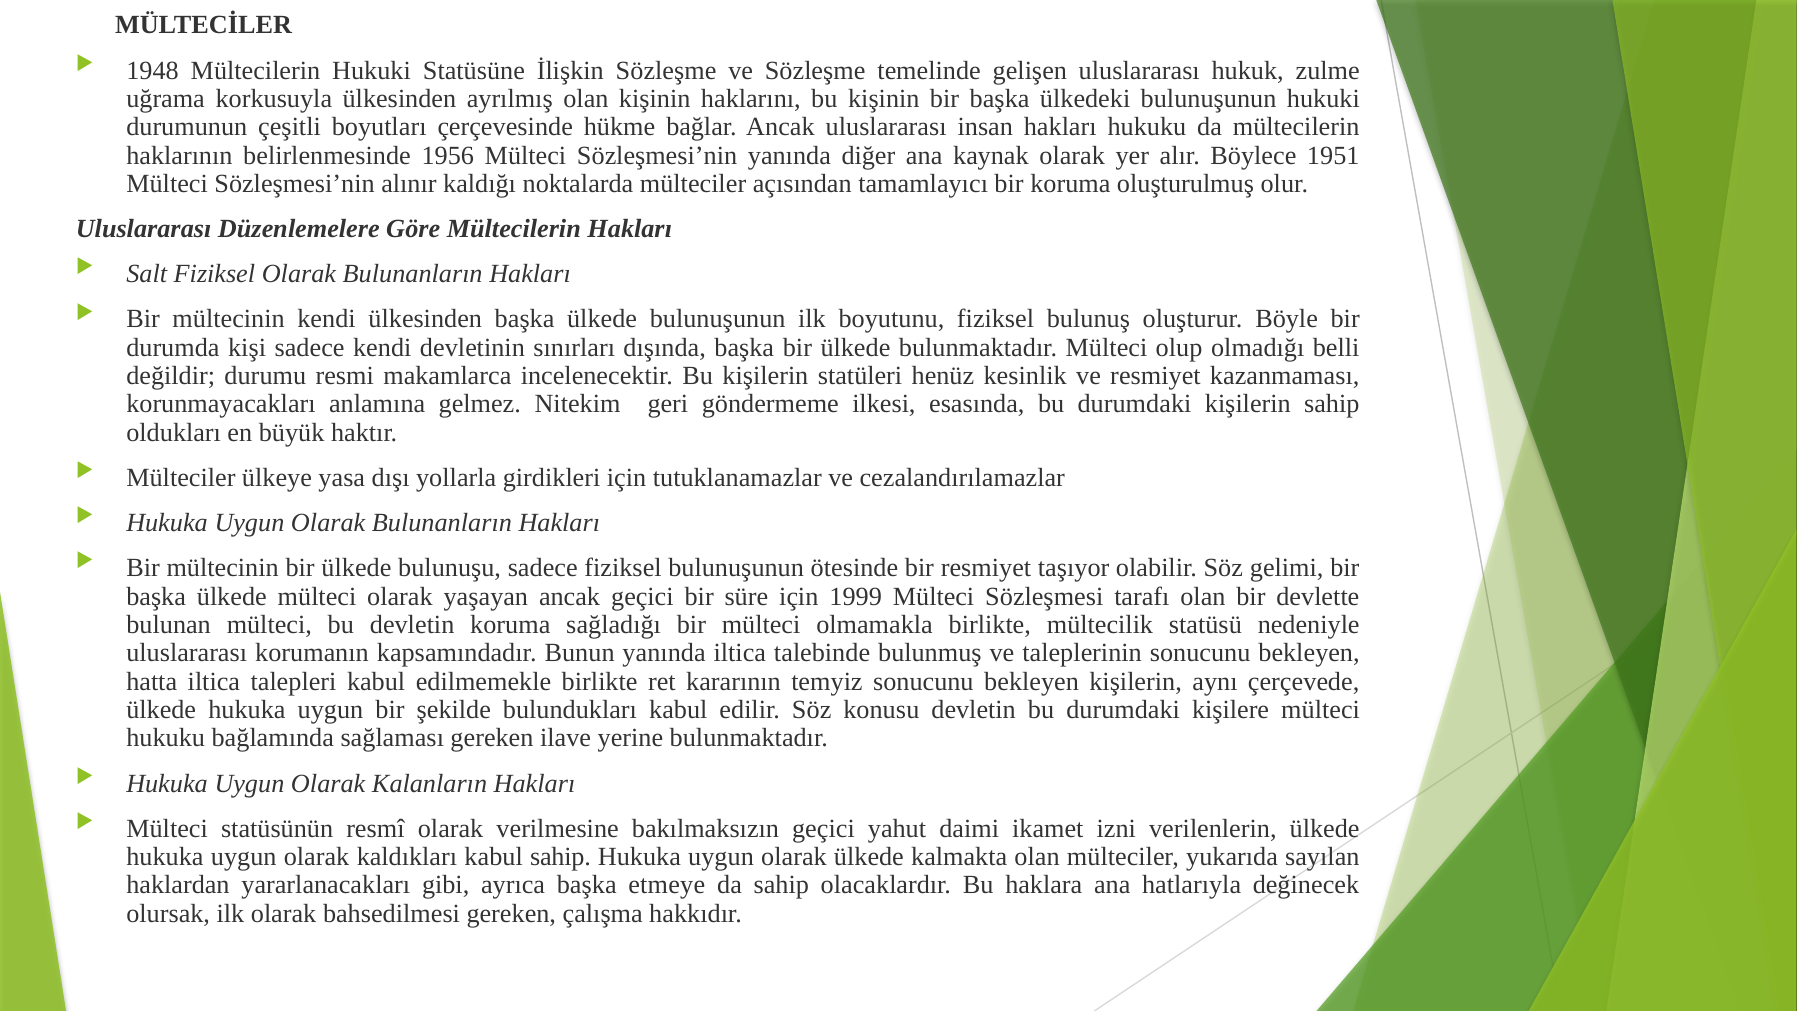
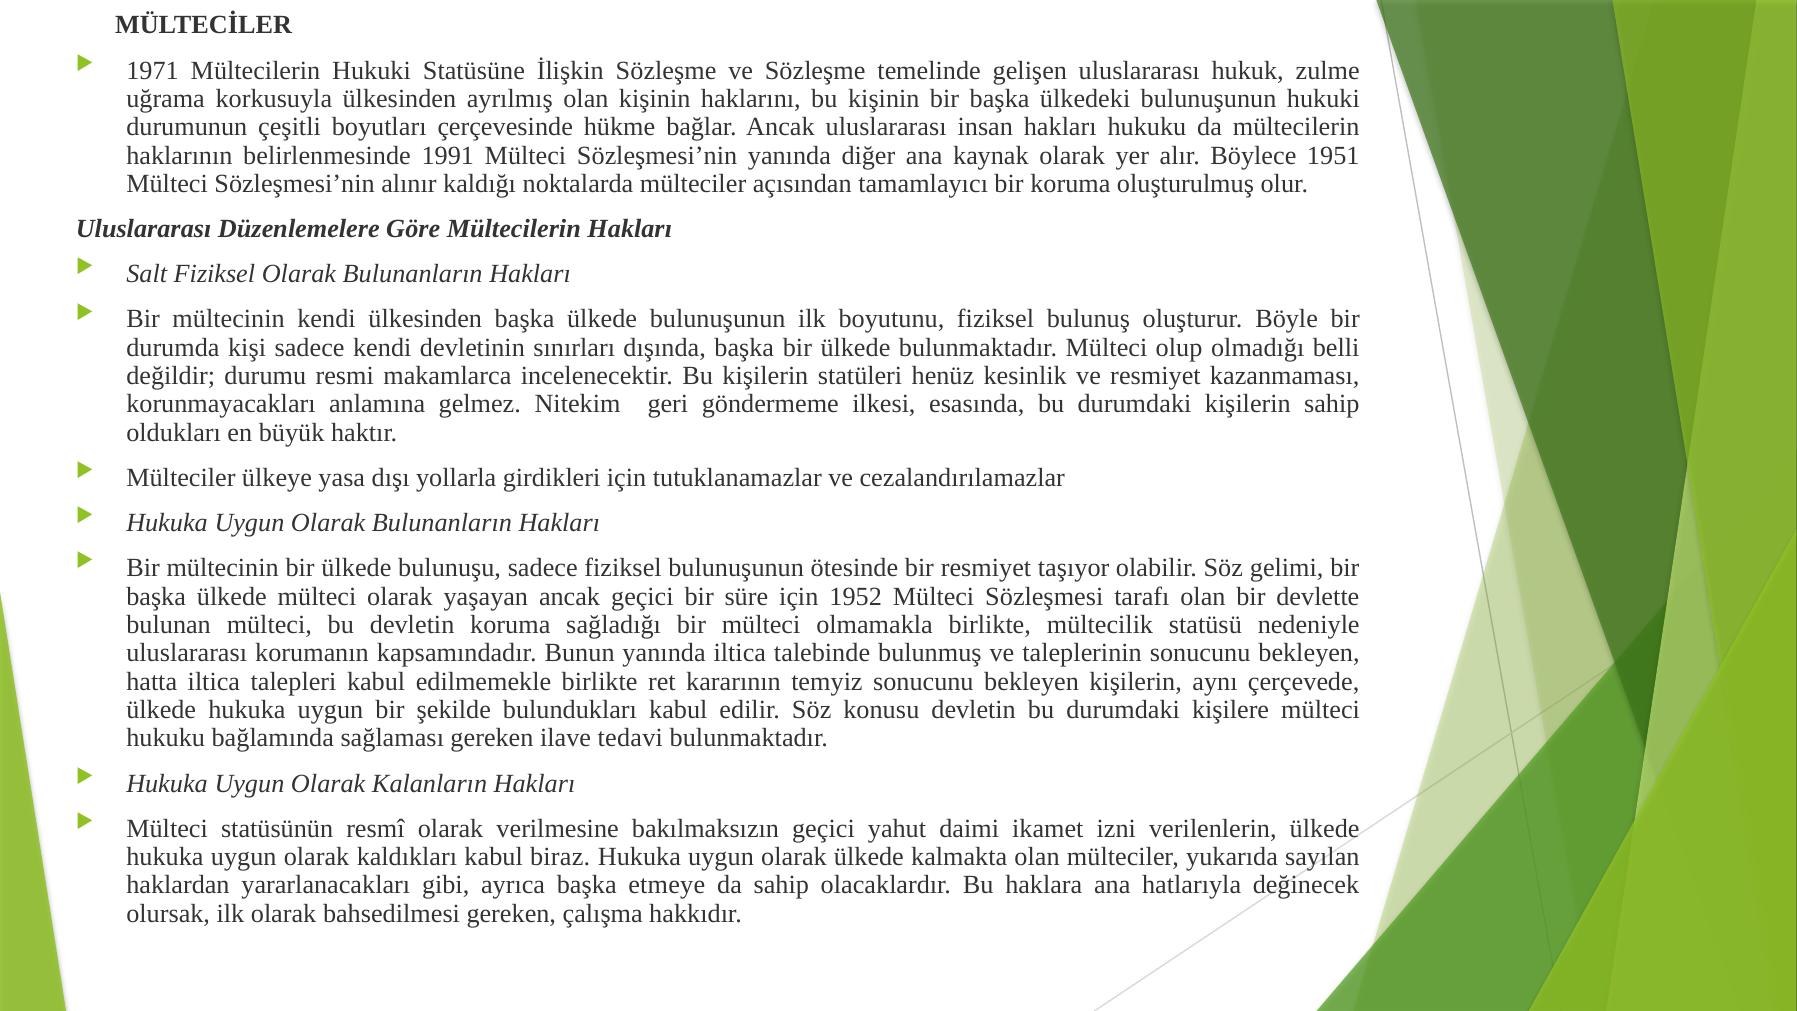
1948: 1948 -> 1971
1956: 1956 -> 1991
1999: 1999 -> 1952
yerine: yerine -> tedavi
kabul sahip: sahip -> biraz
